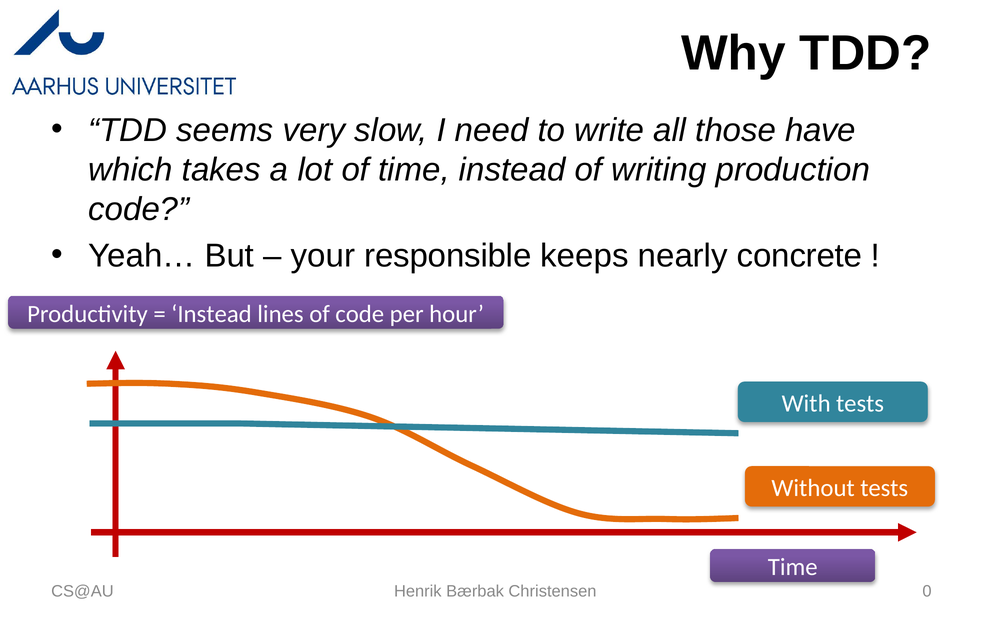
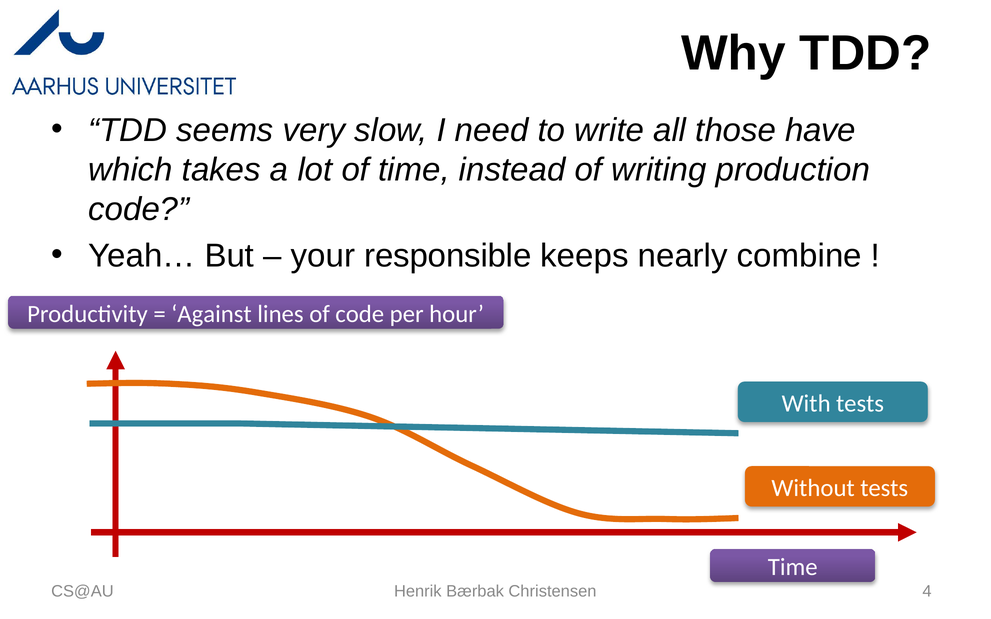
concrete: concrete -> combine
Instead at (211, 314): Instead -> Against
0: 0 -> 4
